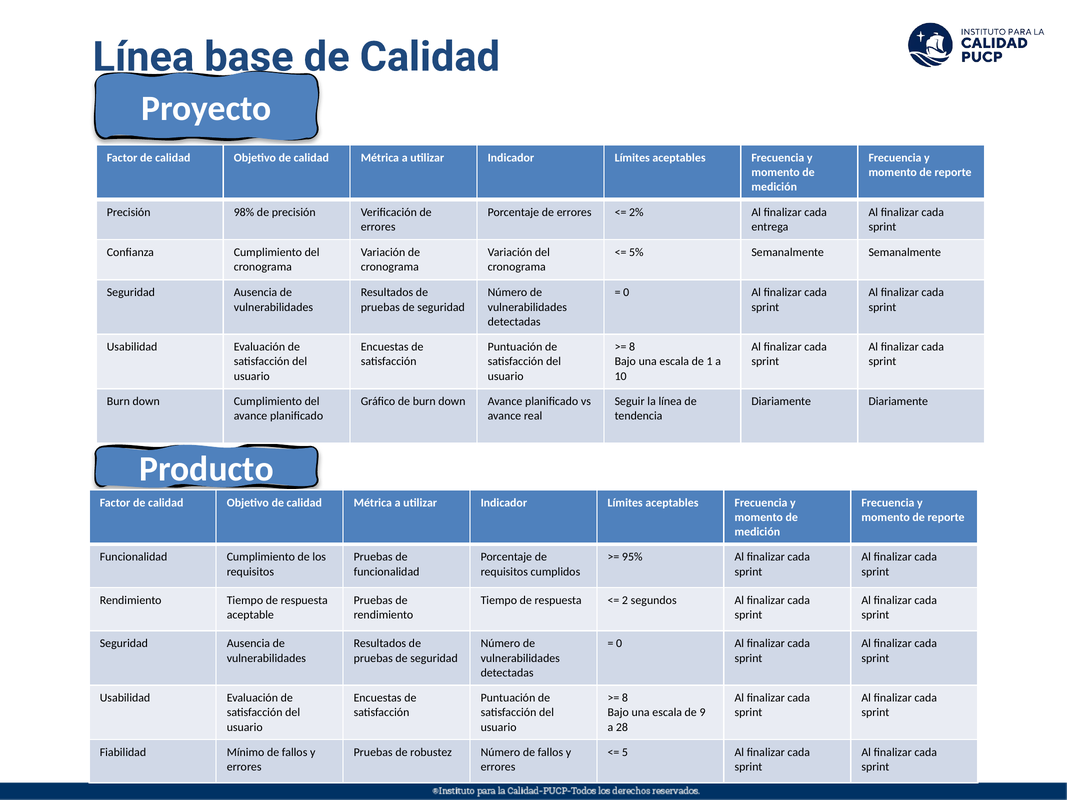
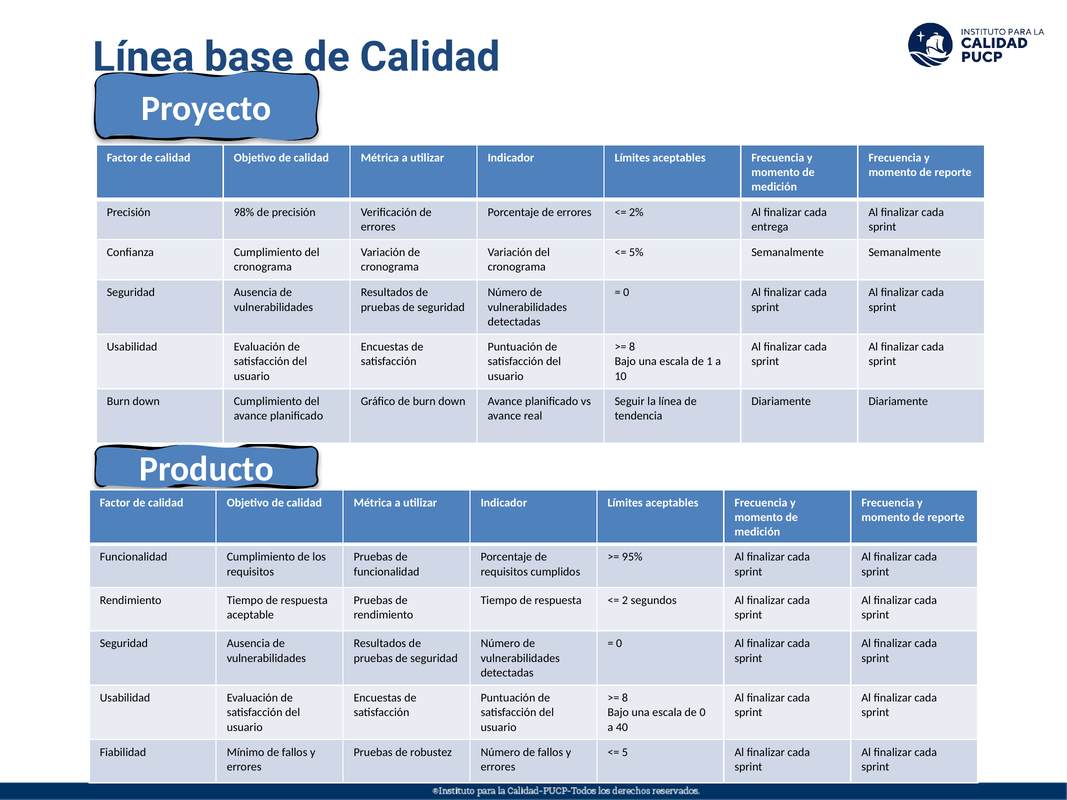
de 9: 9 -> 0
28: 28 -> 40
